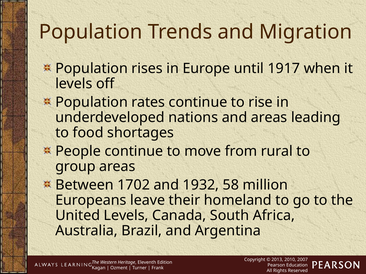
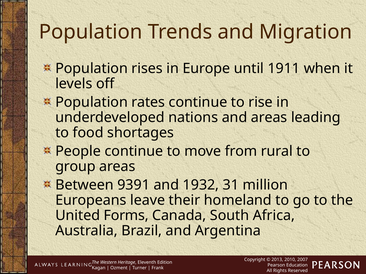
1917: 1917 -> 1911
1702: 1702 -> 9391
58: 58 -> 31
United Levels: Levels -> Forms
